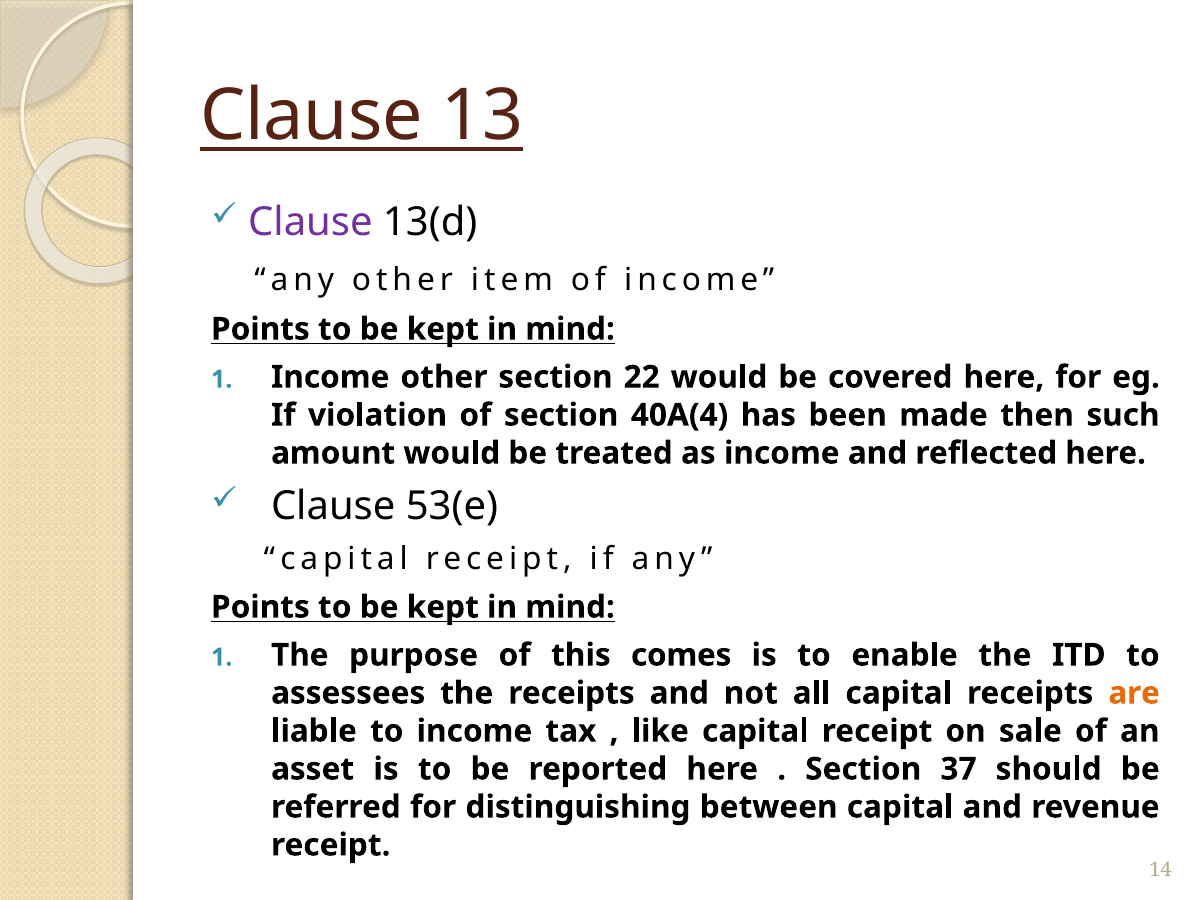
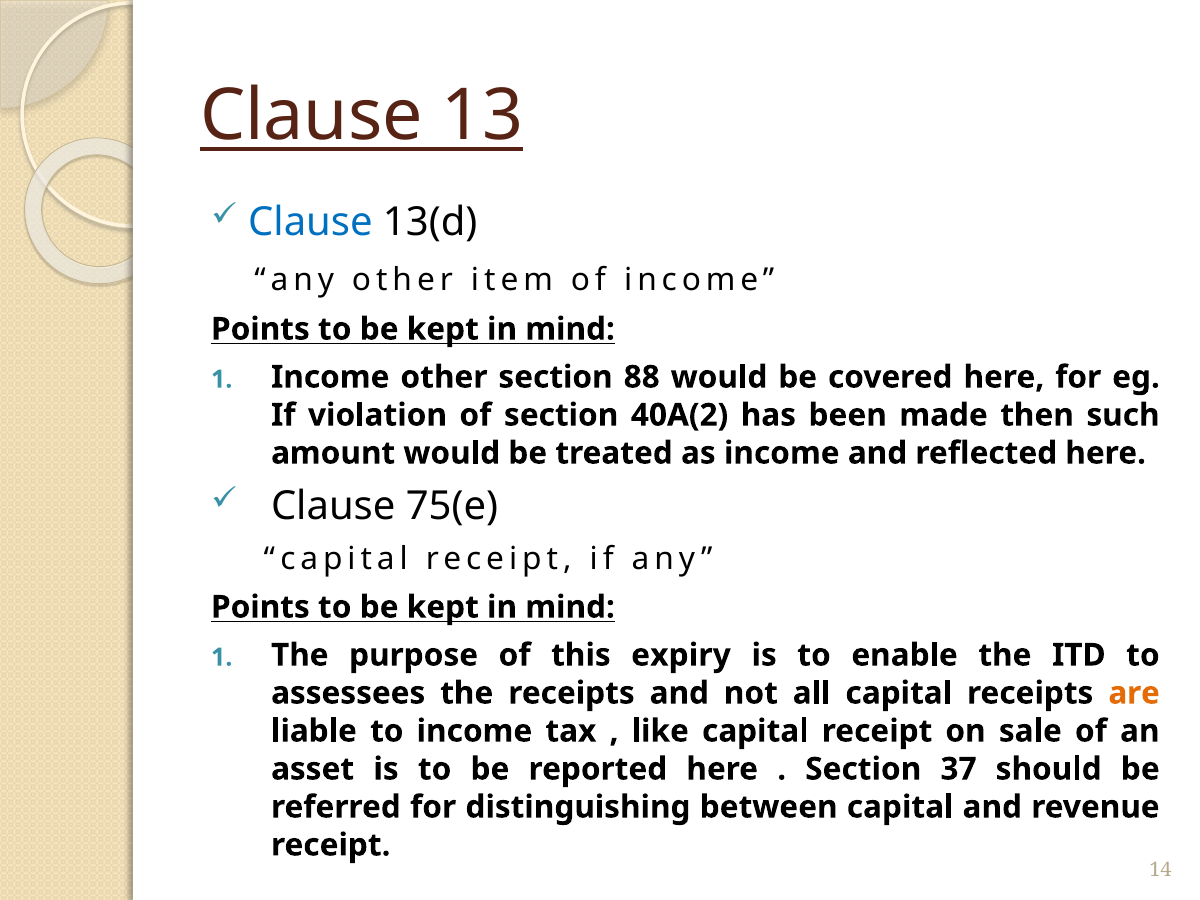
Clause at (310, 223) colour: purple -> blue
22: 22 -> 88
40A(4: 40A(4 -> 40A(2
53(e: 53(e -> 75(e
comes: comes -> expiry
